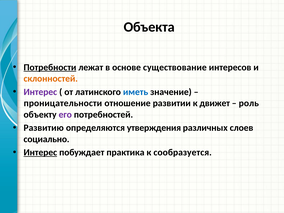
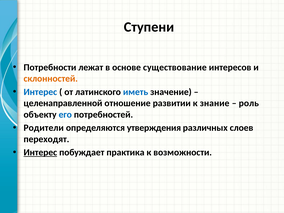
Объекта: Объекта -> Ступени
Потребности underline: present -> none
Интерес at (40, 92) colour: purple -> blue
проницательности: проницательности -> целенаправленной
движет: движет -> знание
его colour: purple -> blue
Развитию: Развитию -> Родители
социально: социально -> переходят
сообразуется: сообразуется -> возможности
